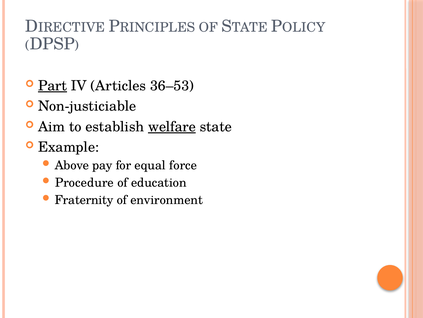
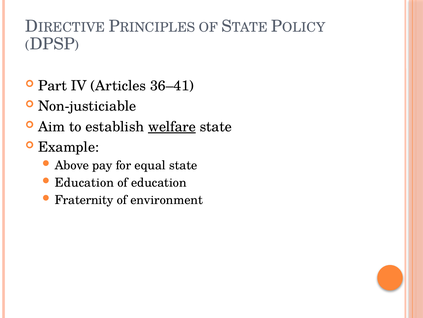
Part underline: present -> none
36–53: 36–53 -> 36–41
equal force: force -> state
Procedure at (84, 182): Procedure -> Education
